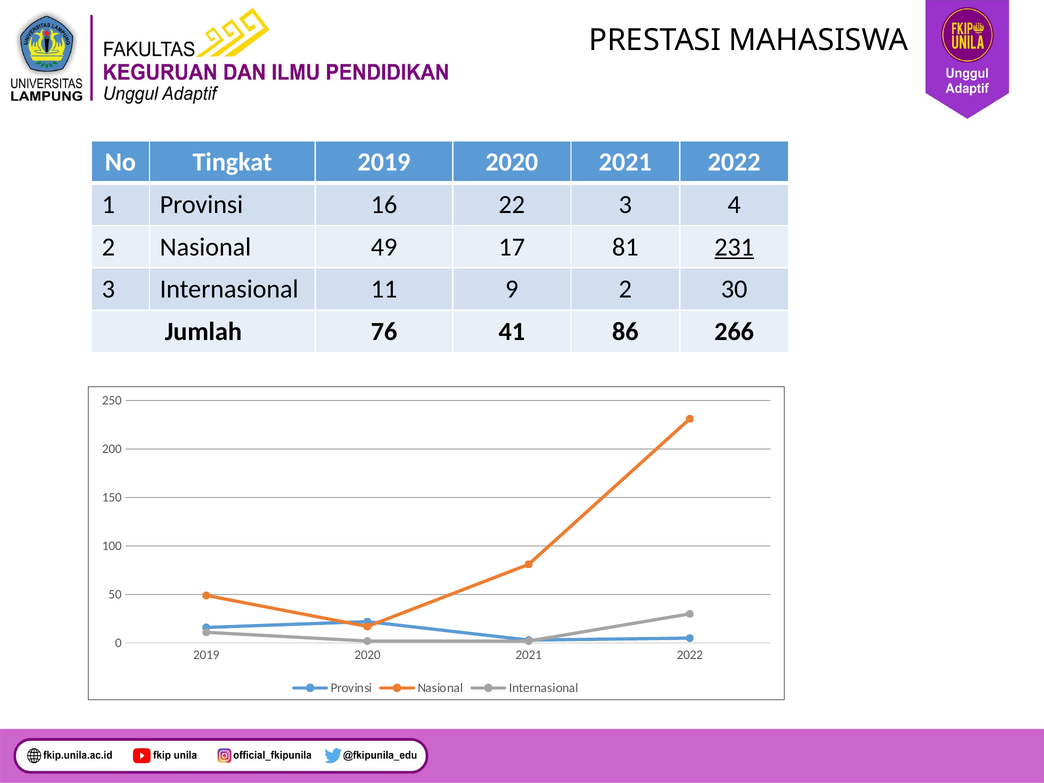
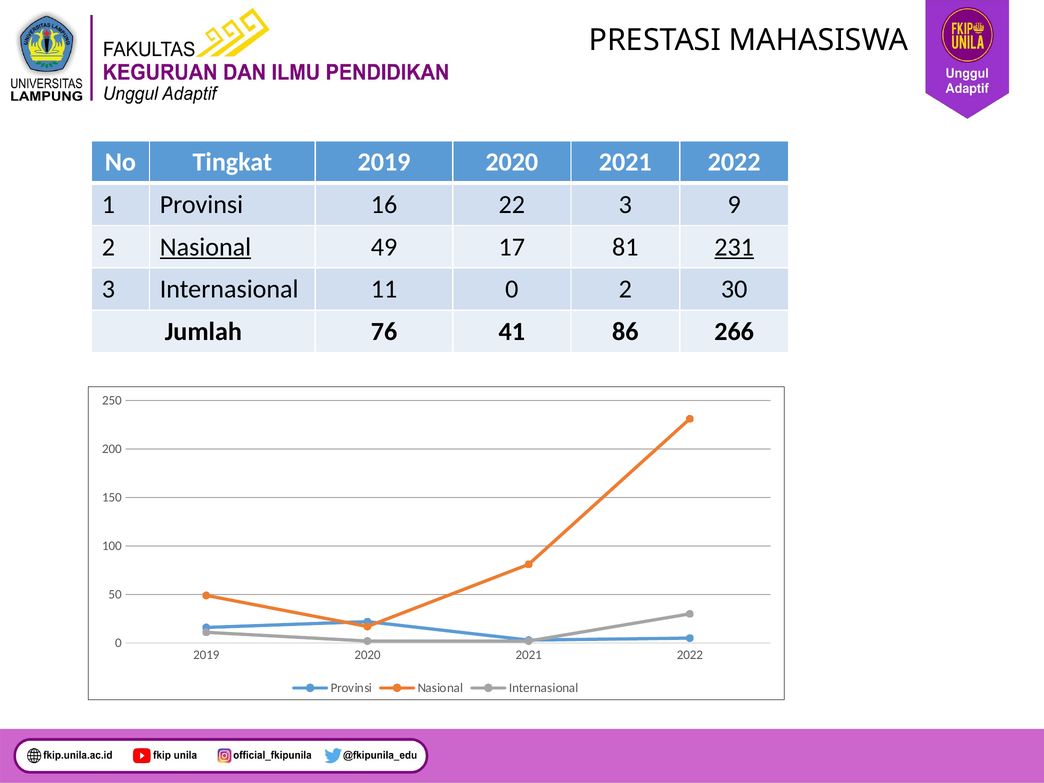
4: 4 -> 9
Nasional at (206, 247) underline: none -> present
11 9: 9 -> 0
